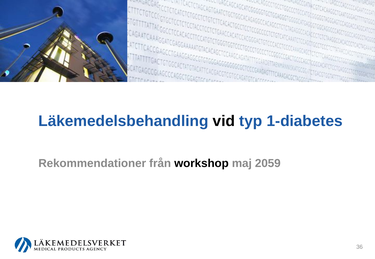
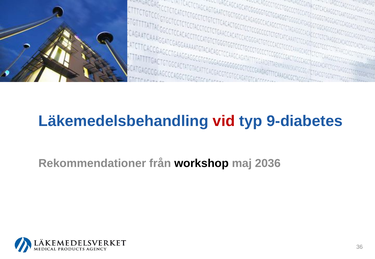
vid colour: black -> red
1-diabetes: 1-diabetes -> 9-diabetes
2059: 2059 -> 2036
